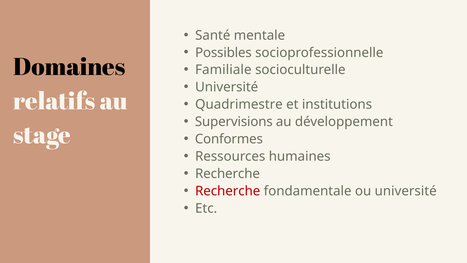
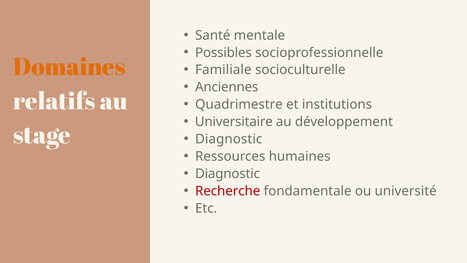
Domaines colour: black -> orange
Université at (227, 87): Université -> Anciennes
Supervisions: Supervisions -> Universitaire
Conformes at (229, 139): Conformes -> Diagnostic
Recherche at (228, 174): Recherche -> Diagnostic
